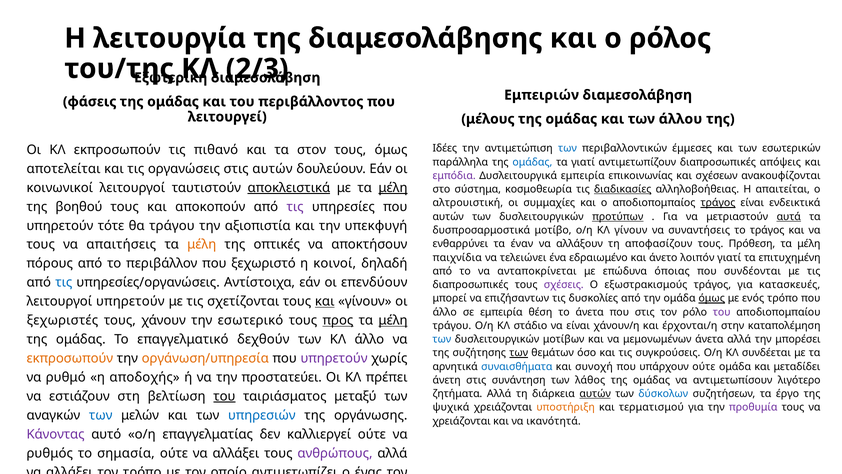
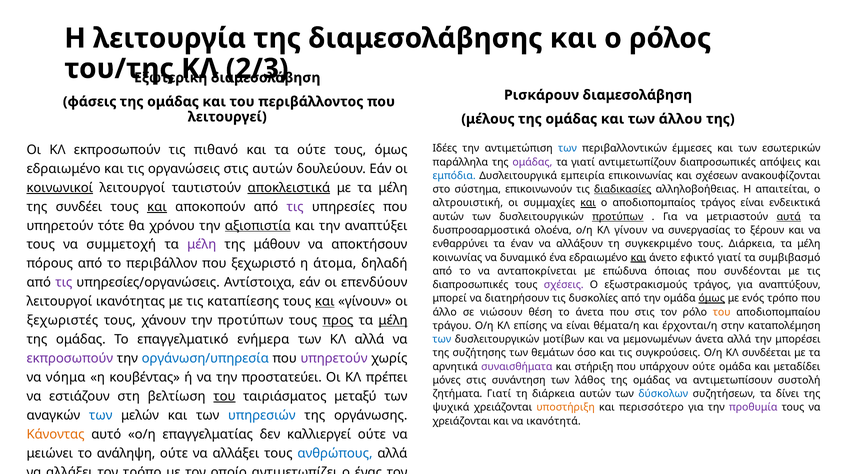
Εμπειριών: Εμπειριών -> Ρισκάρουν
τα στον: στον -> ούτε
ομάδας at (532, 162) colour: blue -> purple
αποτελείται at (64, 169): αποτελείται -> εδραιωμένο
εμπόδια colour: purple -> blue
κοινωνικοί underline: none -> present
μέλη at (393, 188) underline: present -> none
κοσμοθεωρία: κοσμοθεωρία -> επικοινωνούν
και at (588, 203) underline: none -> present
τράγος at (718, 203) underline: present -> none
βοηθού: βοηθού -> συνδέει
και at (157, 207) underline: none -> present
θα τράγου: τράγου -> χρόνου
αξιοπιστία underline: none -> present
υπεκφυγή: υπεκφυγή -> αναπτύξει
μοτίβο: μοτίβο -> ολοένα
συναντήσεις: συναντήσεις -> συνεργασίας
το τράγος: τράγος -> ξέρουν
απαιτήσεις: απαιτήσεις -> συμμετοχή
μέλη at (202, 244) colour: orange -> purple
οπτικές: οπτικές -> μάθουν
αποφασίζουν: αποφασίζουν -> συγκεκριμένο
τους Πρόθεση: Πρόθεση -> Διάρκεια
παιχνίδια: παιχνίδια -> κοινωνίας
τελειώνει: τελειώνει -> δυναμικό
και at (638, 257) underline: none -> present
λοιπόν: λοιπόν -> εφικτό
επιτυχημένη: επιτυχημένη -> συμβιβασμό
κοινοί: κοινοί -> άτομα
τις at (64, 282) colour: blue -> purple
κατασκευές: κατασκευές -> αναπτύξουν
επιζήσαντων: επιζήσαντων -> διατηρήσουν
λειτουργοί υπηρετούν: υπηρετούν -> ικανότητας
σχετίζονται: σχετίζονται -> καταπίεσης
σε εμπειρία: εμπειρία -> νιώσουν
του at (722, 312) colour: purple -> orange
την εσωτερικό: εσωτερικό -> προτύπων
στάδιο: στάδιο -> επίσης
χάνουν/η: χάνουν/η -> θέματα/η
δεχθούν: δεχθούν -> ενήμερα
ΚΛ άλλο: άλλο -> αλλά
των at (519, 353) underline: present -> none
εκπροσωπούν at (70, 358) colour: orange -> purple
οργάνωση/υπηρεσία colour: orange -> blue
συναισθήματα colour: blue -> purple
συνοχή: συνοχή -> στήριξη
ρυθμό: ρυθμό -> νόημα
αποδοχής: αποδοχής -> κουβέντας
άνετη: άνετη -> μόνες
λιγότερο: λιγότερο -> συστολή
ζητήματα Αλλά: Αλλά -> Γιατί
αυτών at (595, 394) underline: present -> none
έργο: έργο -> δίνει
τερματισμού: τερματισμού -> περισσότερο
Κάνοντας colour: purple -> orange
ρυθμός: ρυθμός -> μειώνει
σημασία: σημασία -> ανάληψη
ανθρώπους colour: purple -> blue
